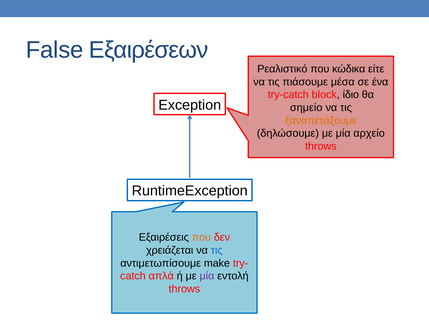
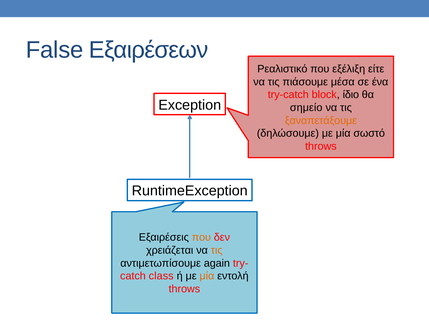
κώδικα: κώδικα -> εξέλιξη
αρχείο: αρχείο -> σωστό
τις at (217, 250) colour: blue -> orange
make: make -> again
απλά: απλά -> class
μία at (207, 276) colour: purple -> orange
